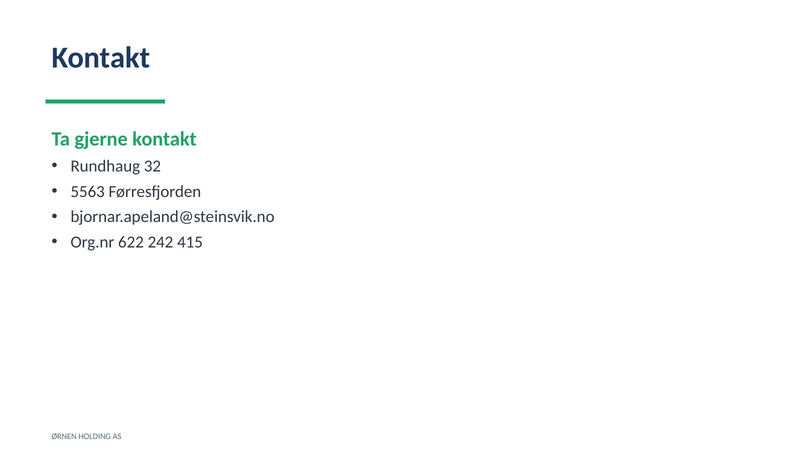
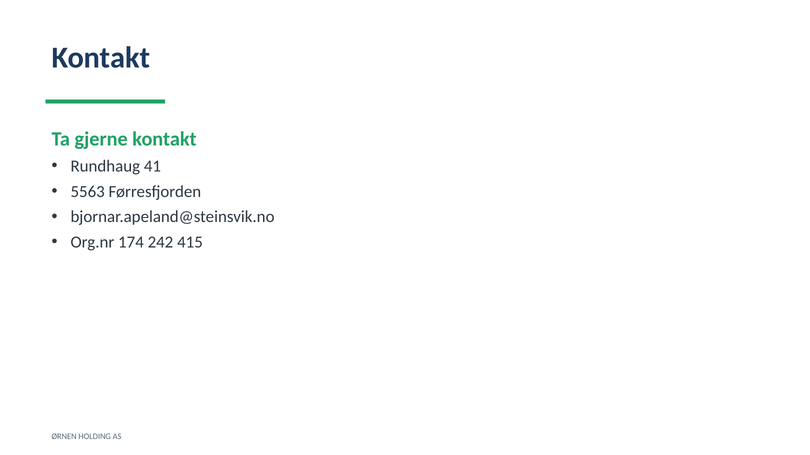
32: 32 -> 41
622: 622 -> 174
